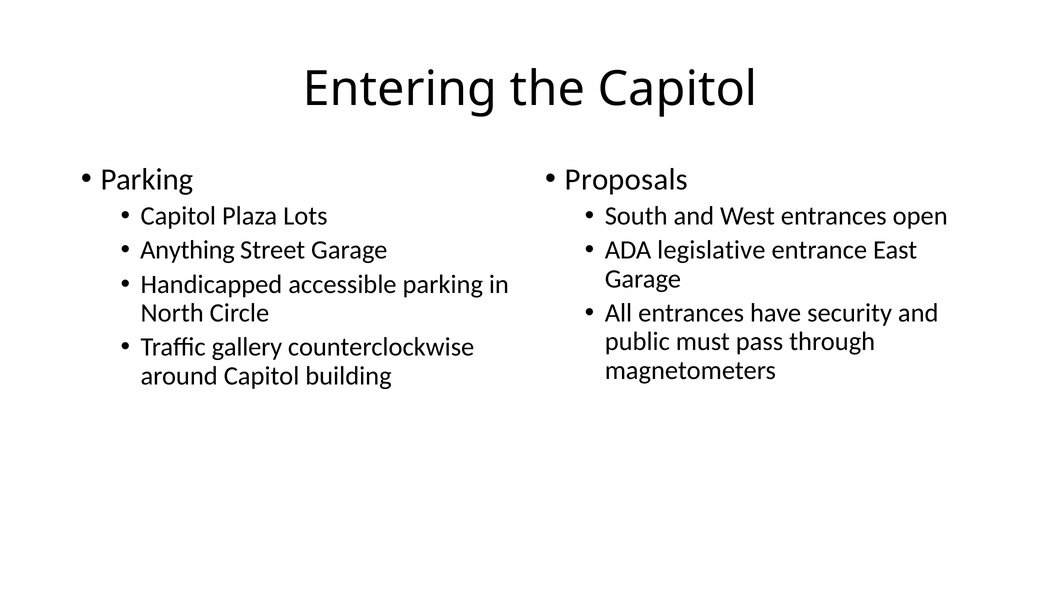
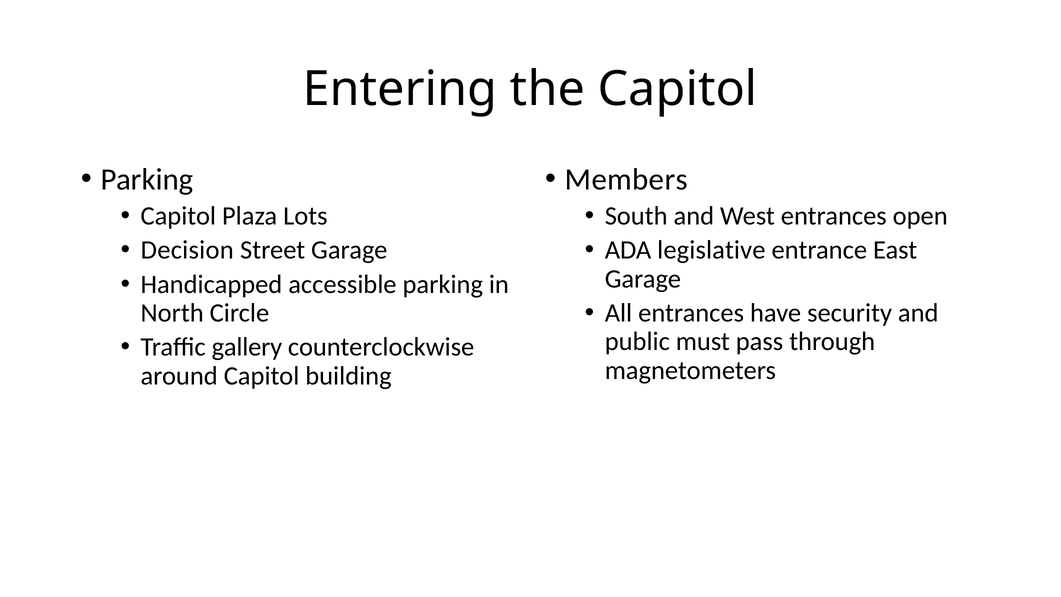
Proposals: Proposals -> Members
Anything: Anything -> Decision
